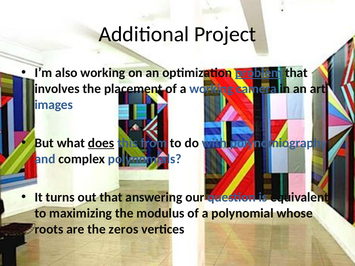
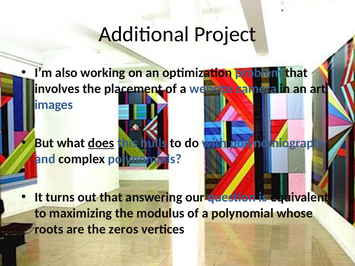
problem underline: present -> none
a working: working -> website
from: from -> hulls
